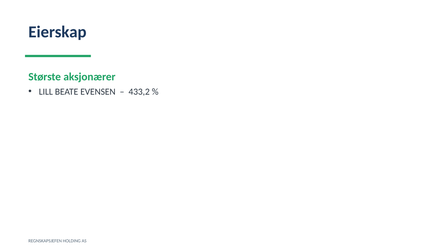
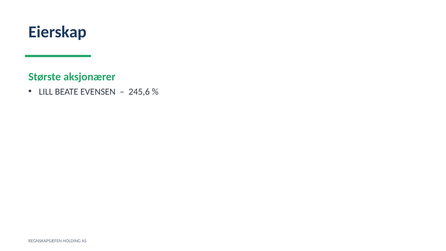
433,2: 433,2 -> 245,6
